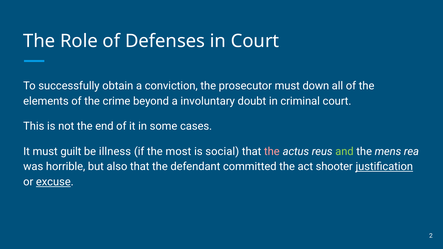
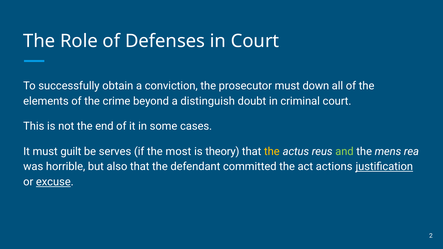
involuntary: involuntary -> distinguish
illness: illness -> serves
social: social -> theory
the at (272, 152) colour: pink -> yellow
shooter: shooter -> actions
